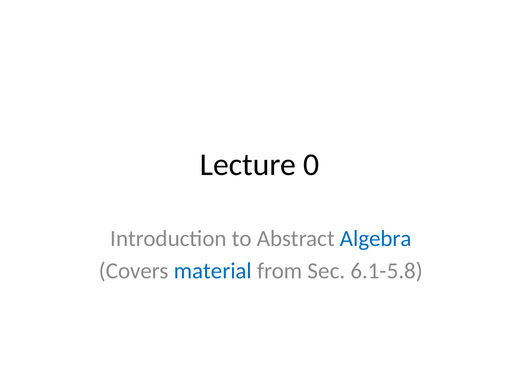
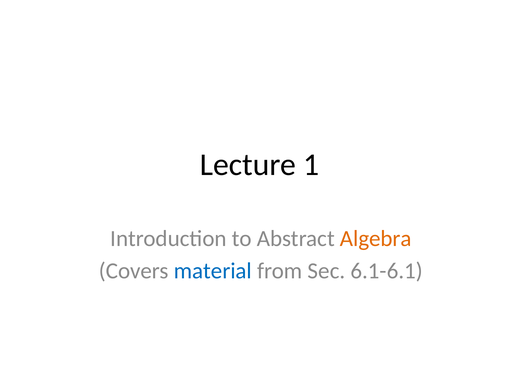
0: 0 -> 1
Algebra colour: blue -> orange
6.1-5.8: 6.1-5.8 -> 6.1-6.1
